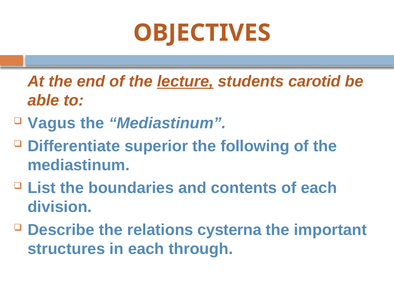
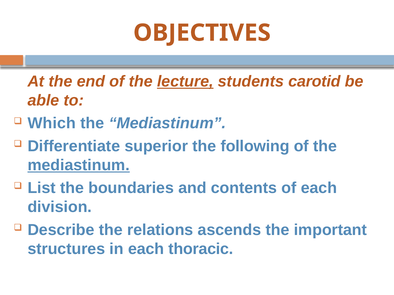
Vagus: Vagus -> Which
mediastinum at (79, 165) underline: none -> present
cysterna: cysterna -> ascends
through: through -> thoracic
